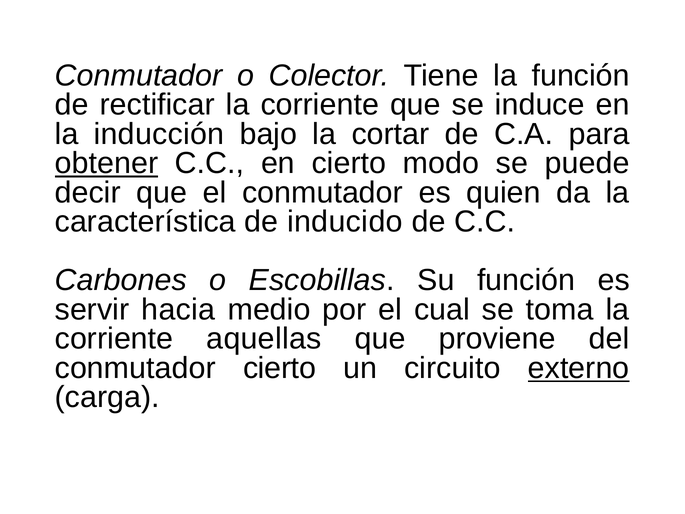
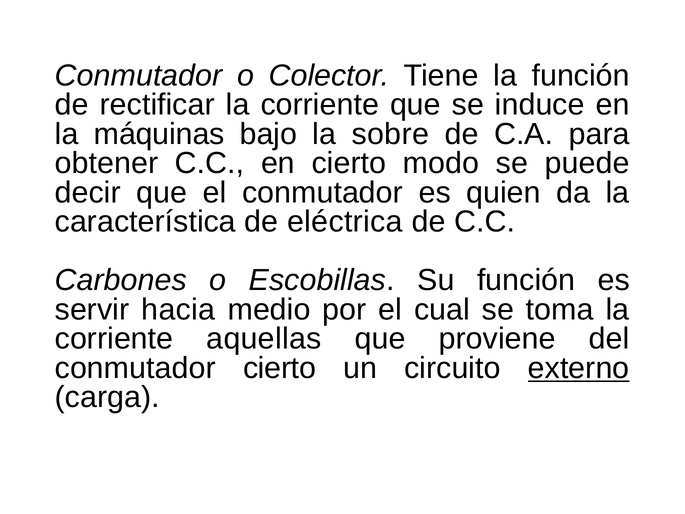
inducción: inducción -> máquinas
cortar: cortar -> sobre
obtener underline: present -> none
inducido: inducido -> eléctrica
